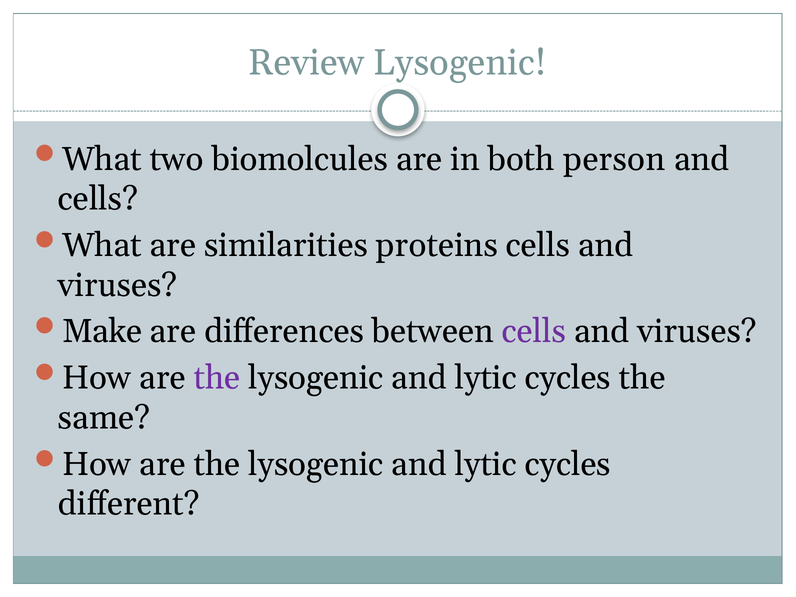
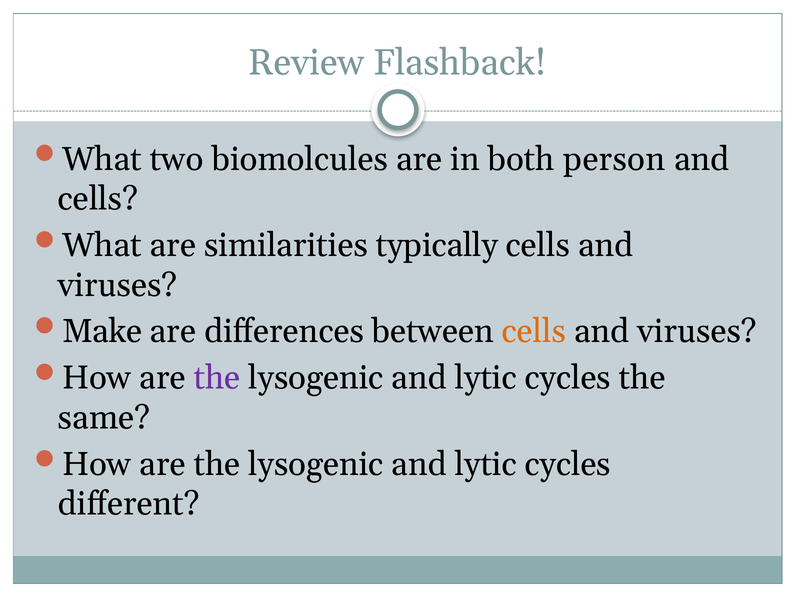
Review Lysogenic: Lysogenic -> Flashback
proteins: proteins -> typically
cells at (534, 332) colour: purple -> orange
